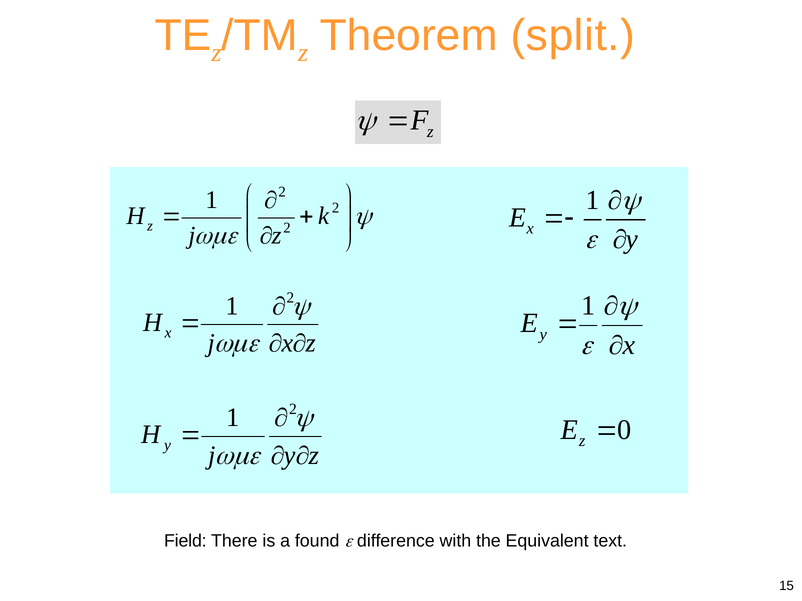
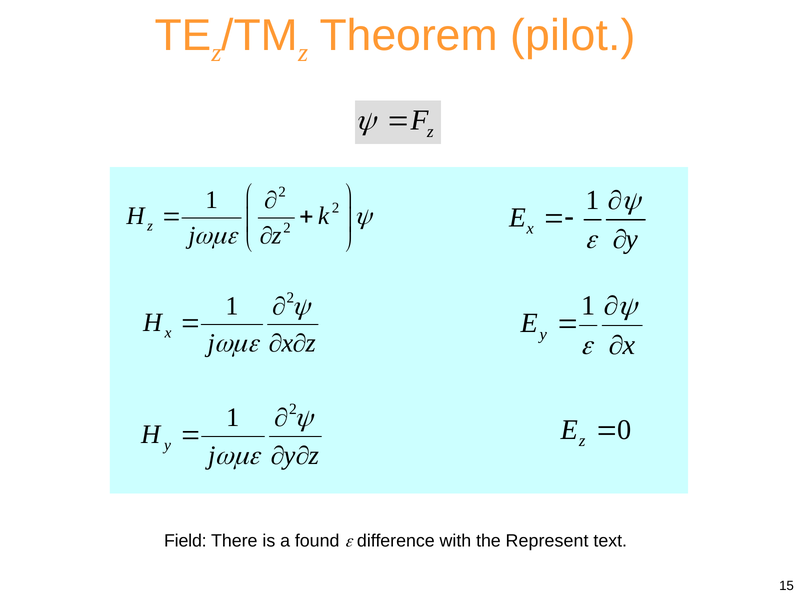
split: split -> pilot
Equivalent: Equivalent -> Represent
